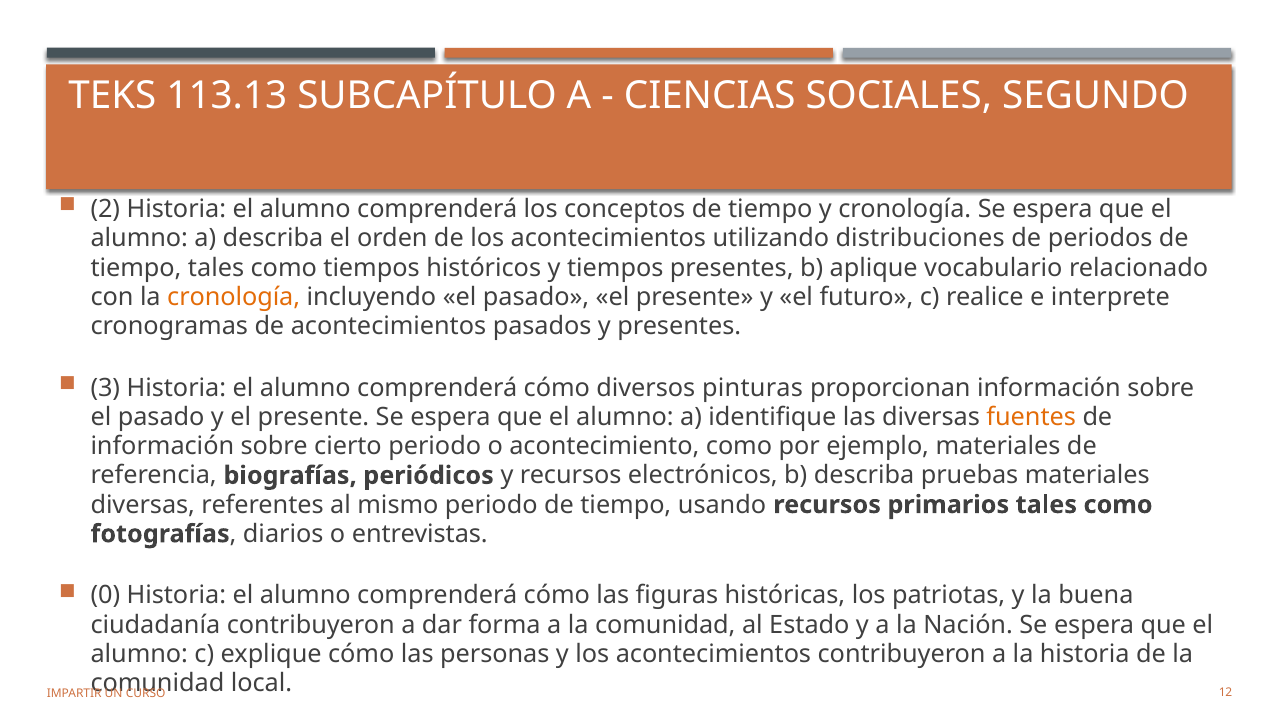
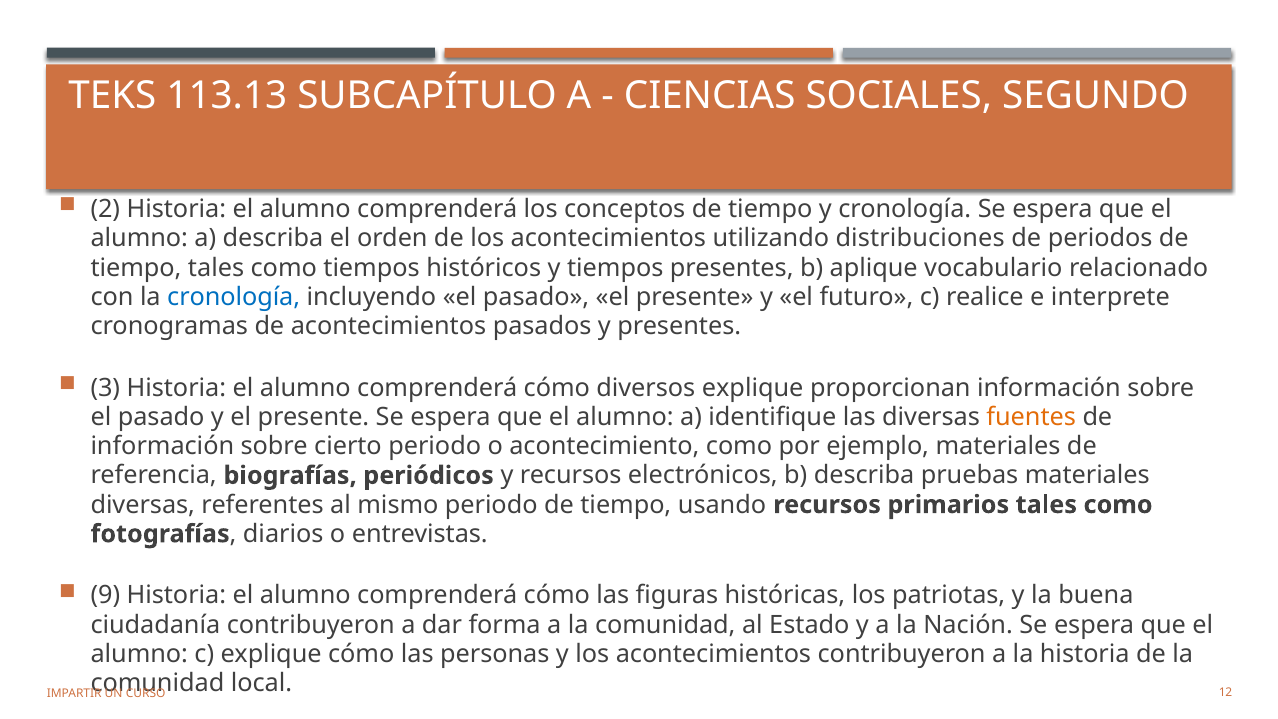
cronología at (234, 297) colour: orange -> blue
diversos pinturas: pinturas -> explique
0: 0 -> 9
